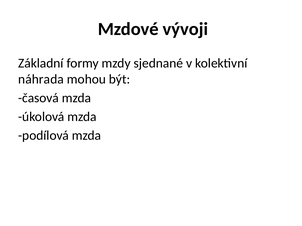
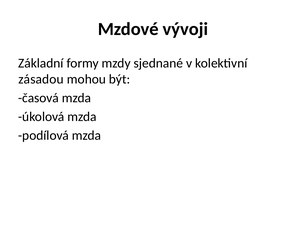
náhrada: náhrada -> zásadou
